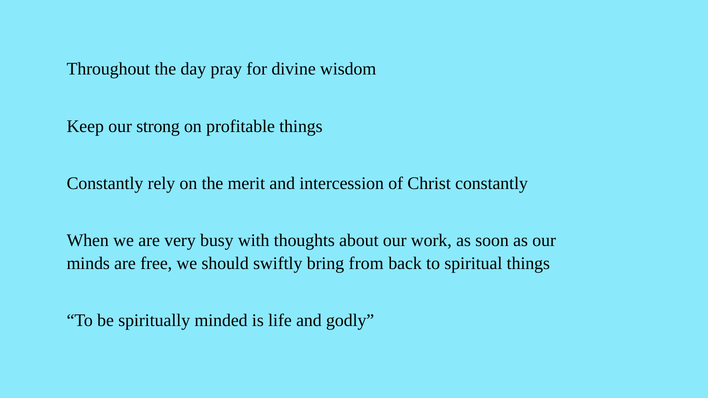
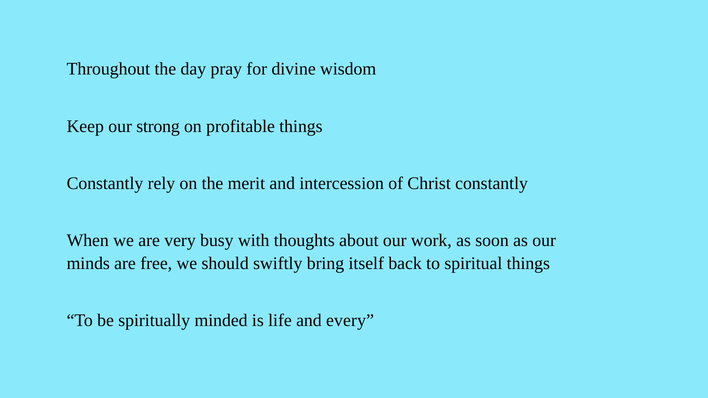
from: from -> itself
godly: godly -> every
